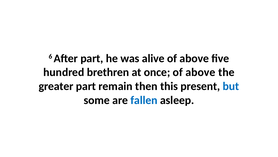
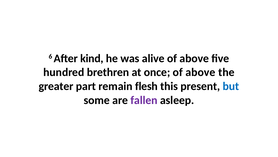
After part: part -> kind
then: then -> flesh
fallen colour: blue -> purple
